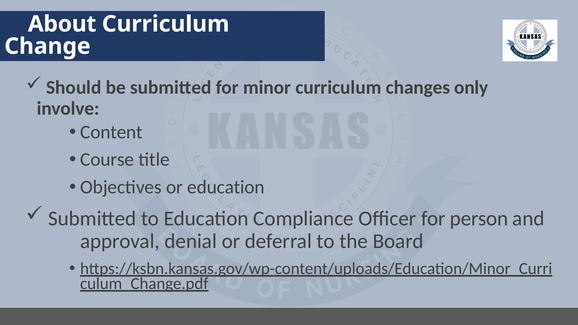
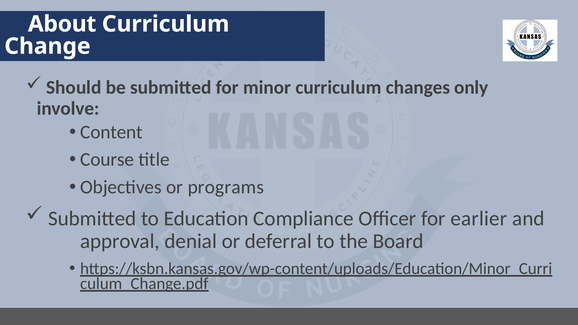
or education: education -> programs
person: person -> earlier
